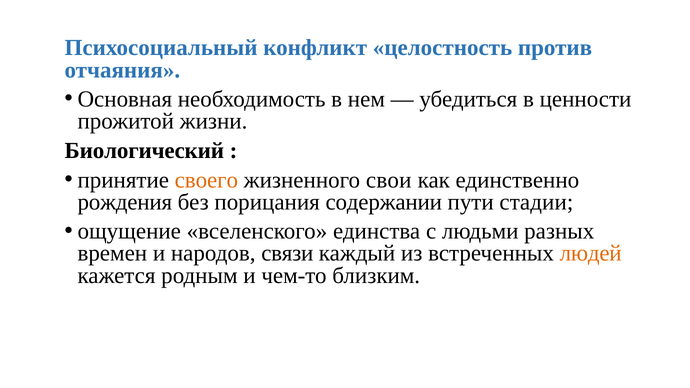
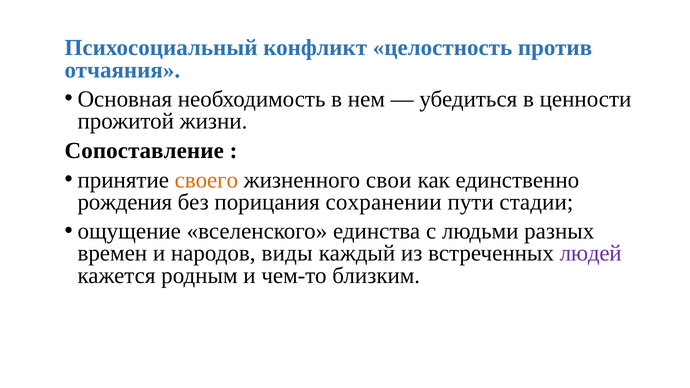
Биологический: Биологический -> Сопоставление
содержании: содержании -> сохранении
связи: связи -> виды
людей colour: orange -> purple
